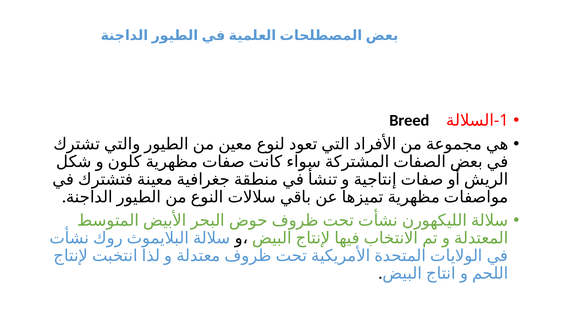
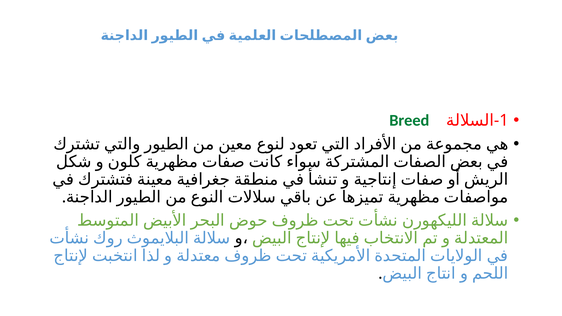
Breed colour: black -> green
